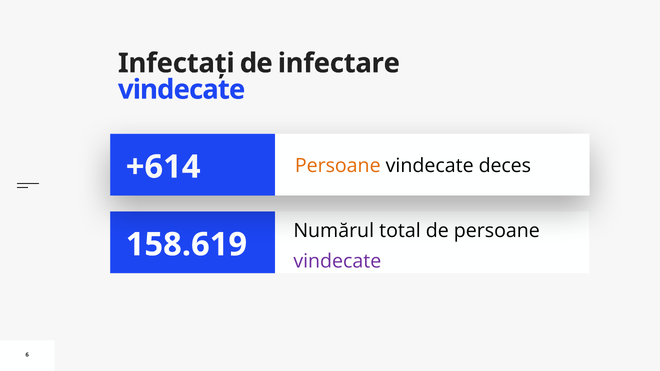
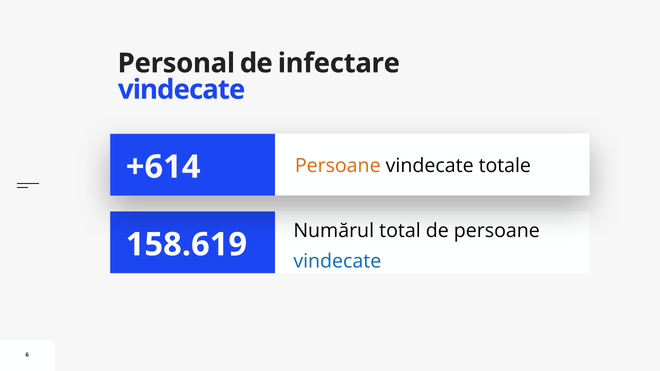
Infectați: Infectați -> Personal
deces: deces -> totale
vindecate at (337, 261) colour: purple -> blue
